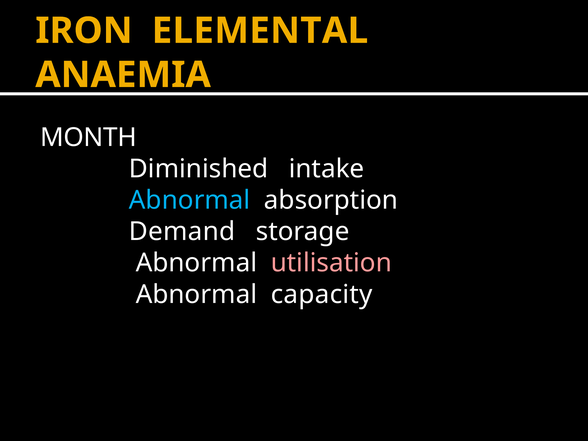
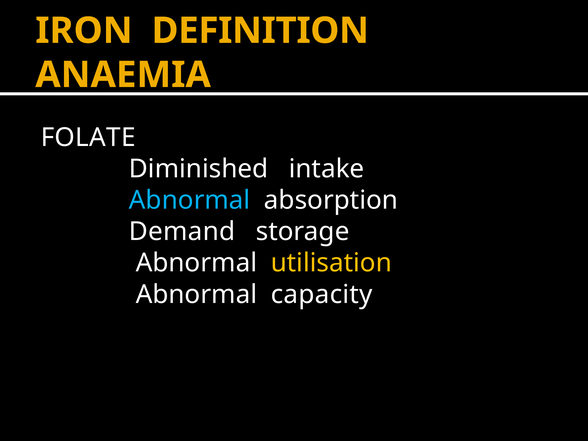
ELEMENTAL: ELEMENTAL -> DEFINITION
MONTH: MONTH -> FOLATE
utilisation colour: pink -> yellow
